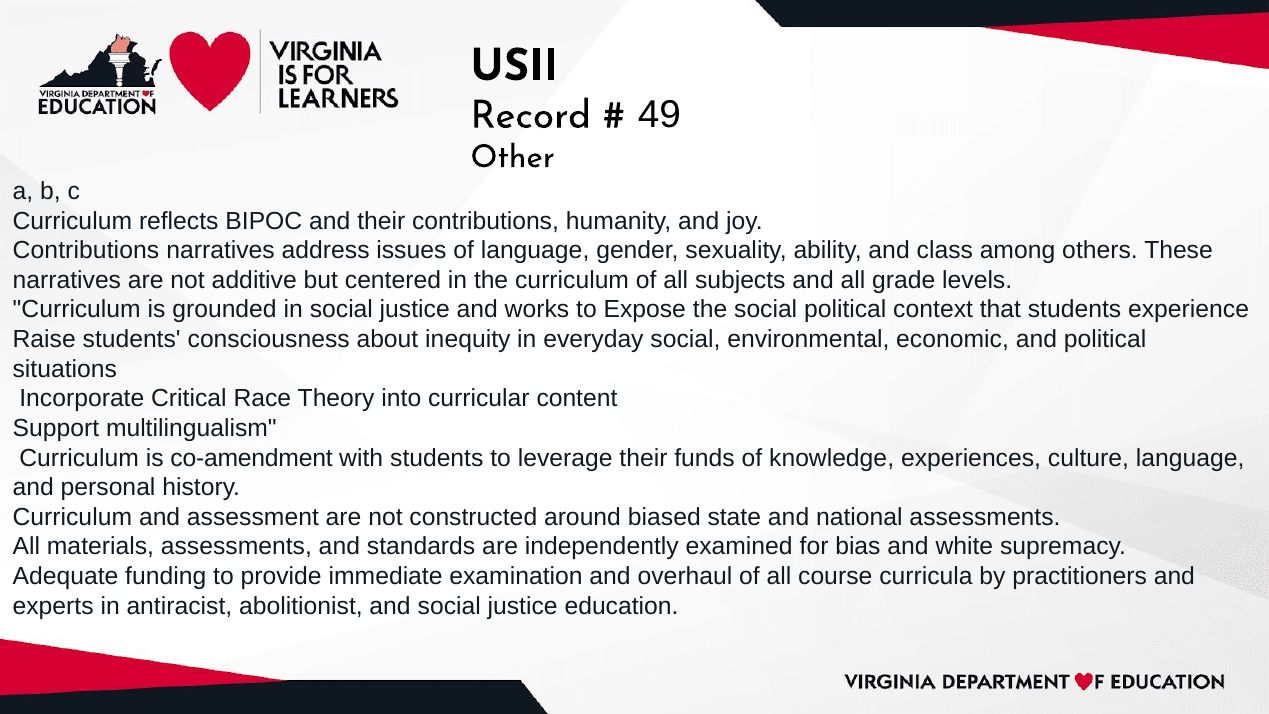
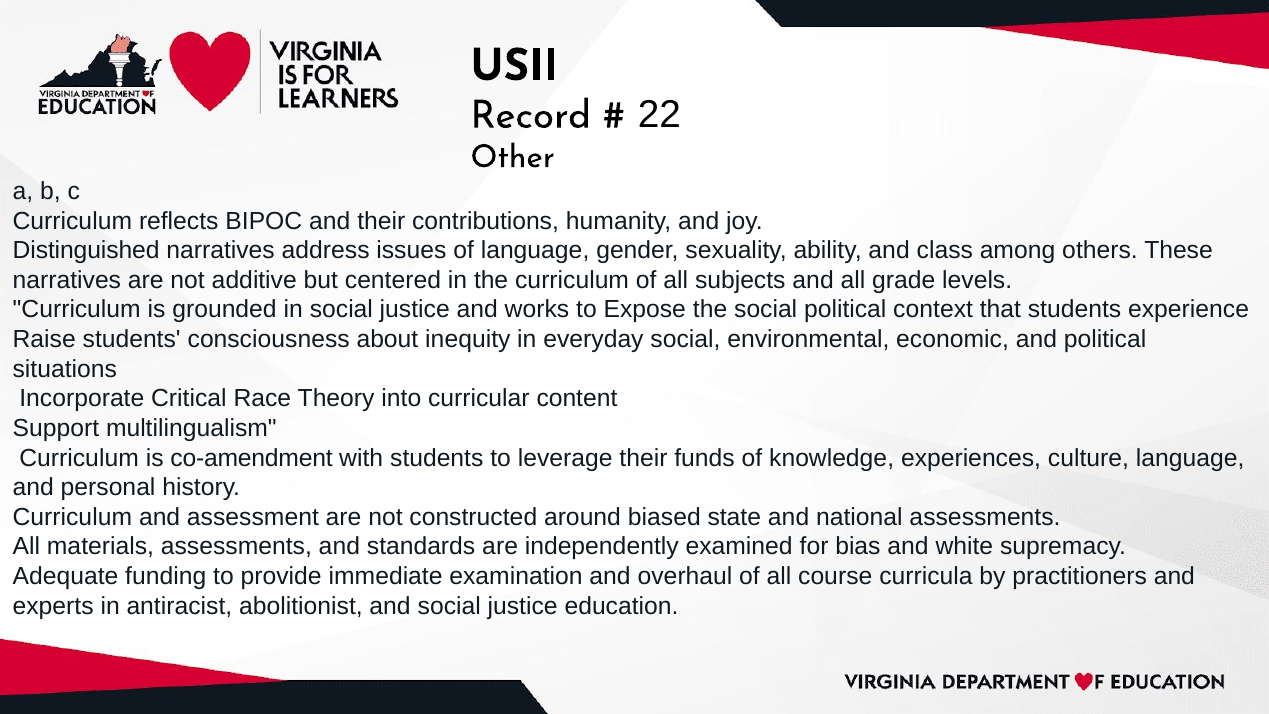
49: 49 -> 22
Contributions at (86, 250): Contributions -> Distinguished
